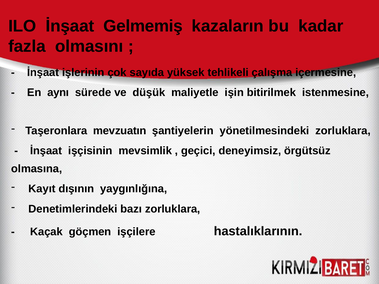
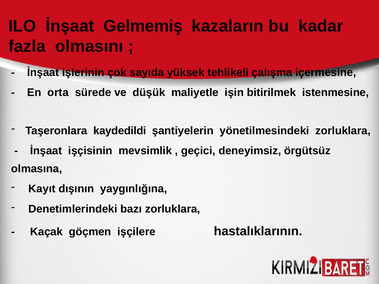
aynı: aynı -> orta
mevzuatın: mevzuatın -> kaydedildi
